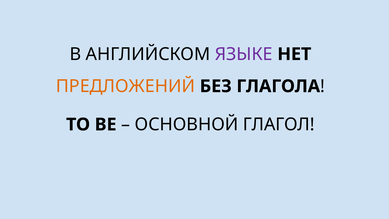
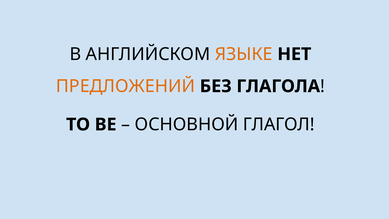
ЯЗЫКЕ colour: purple -> orange
